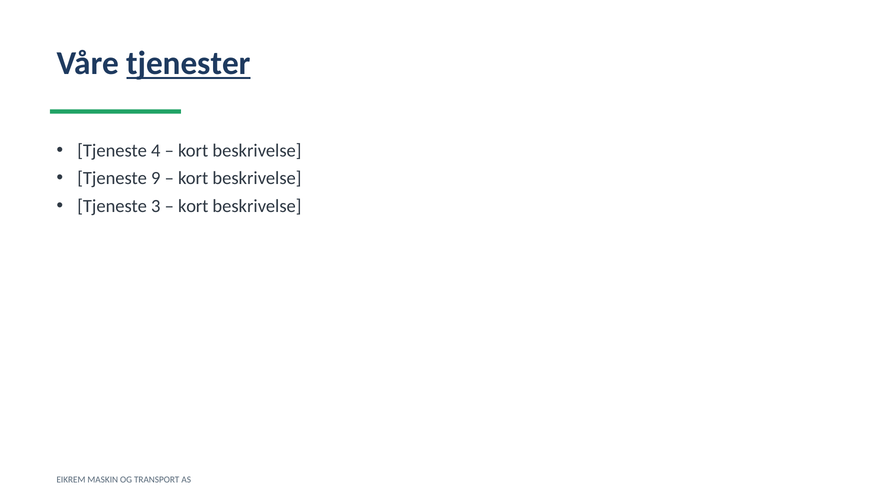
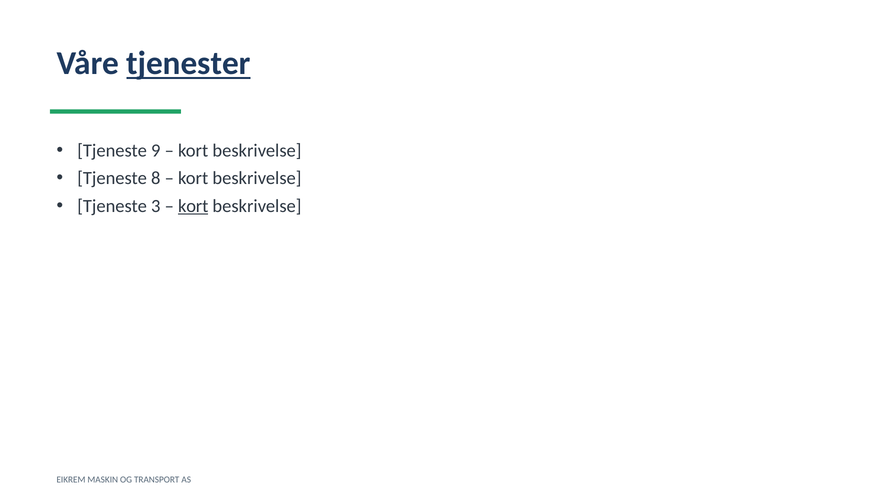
4: 4 -> 9
9: 9 -> 8
kort at (193, 206) underline: none -> present
